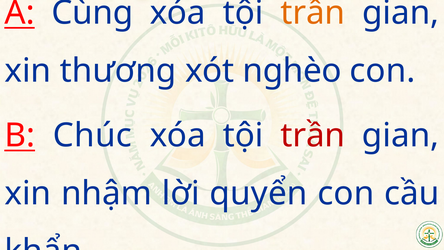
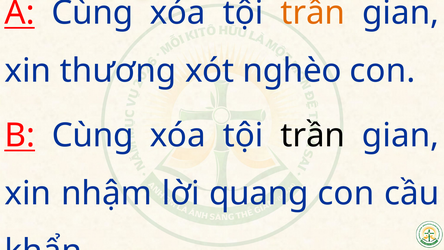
B Chúc: Chúc -> Cùng
trần at (313, 135) colour: red -> black
quyển: quyển -> quang
